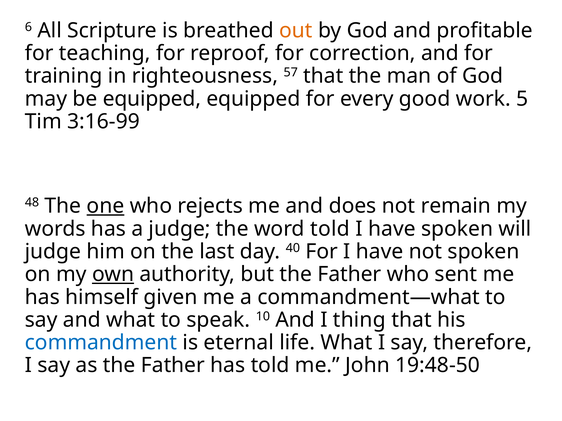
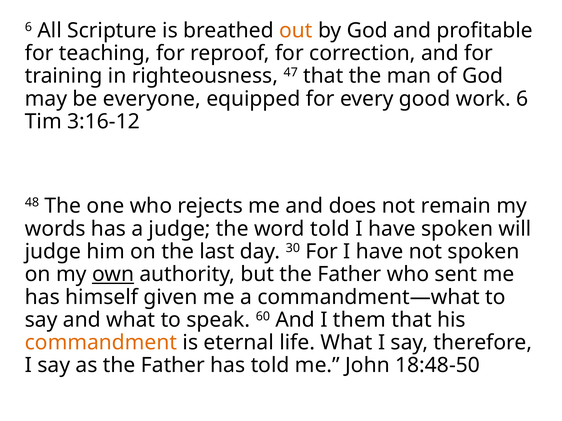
57: 57 -> 47
be equipped: equipped -> everyone
work 5: 5 -> 6
3:16-99: 3:16-99 -> 3:16-12
one underline: present -> none
40: 40 -> 30
10: 10 -> 60
thing: thing -> them
commandment colour: blue -> orange
19:48-50: 19:48-50 -> 18:48-50
